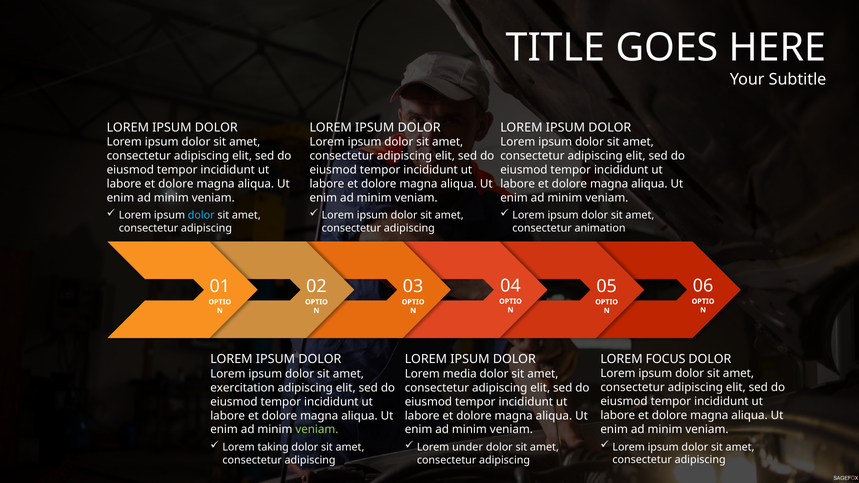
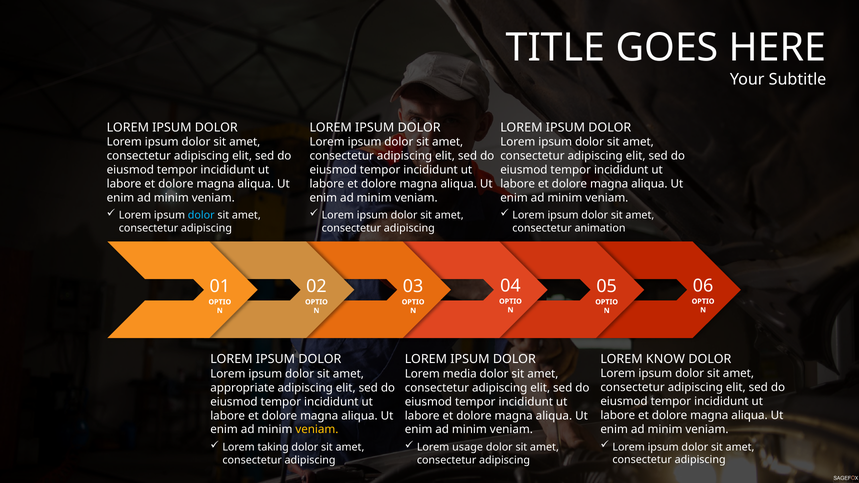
FOCUS: FOCUS -> KNOW
exercitation: exercitation -> appropriate
veniam at (317, 430) colour: light green -> yellow
under: under -> usage
